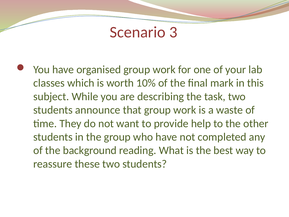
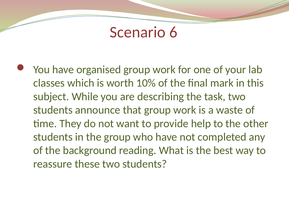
3: 3 -> 6
